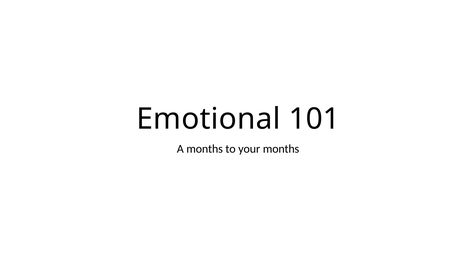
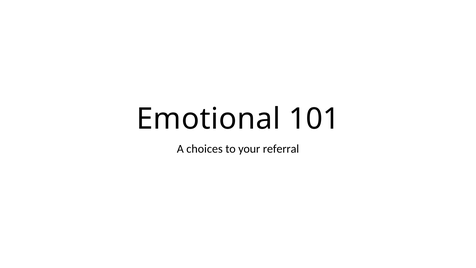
A months: months -> choices
your months: months -> referral
